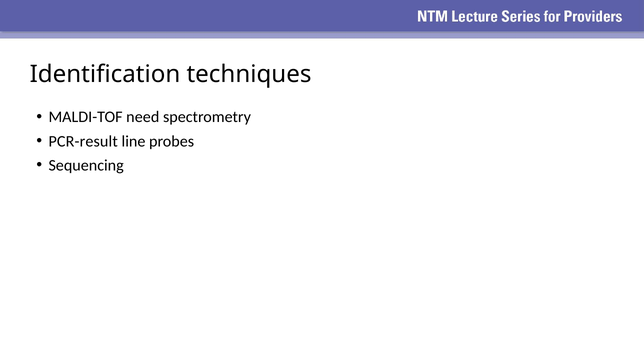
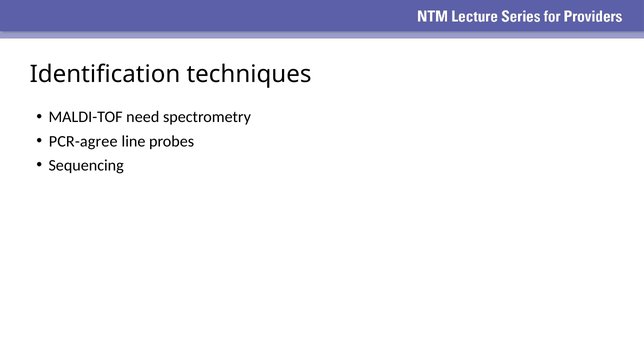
PCR-result: PCR-result -> PCR-agree
